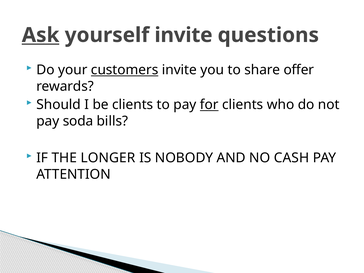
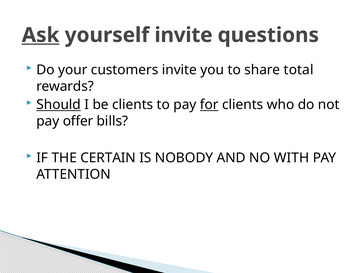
customers underline: present -> none
offer: offer -> total
Should underline: none -> present
soda: soda -> offer
LONGER: LONGER -> CERTAIN
CASH: CASH -> WITH
